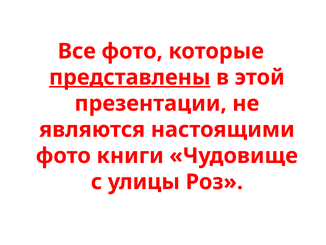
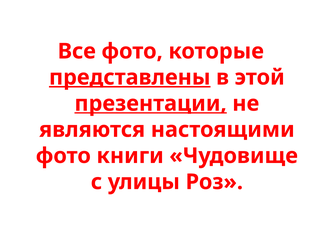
презентации underline: none -> present
